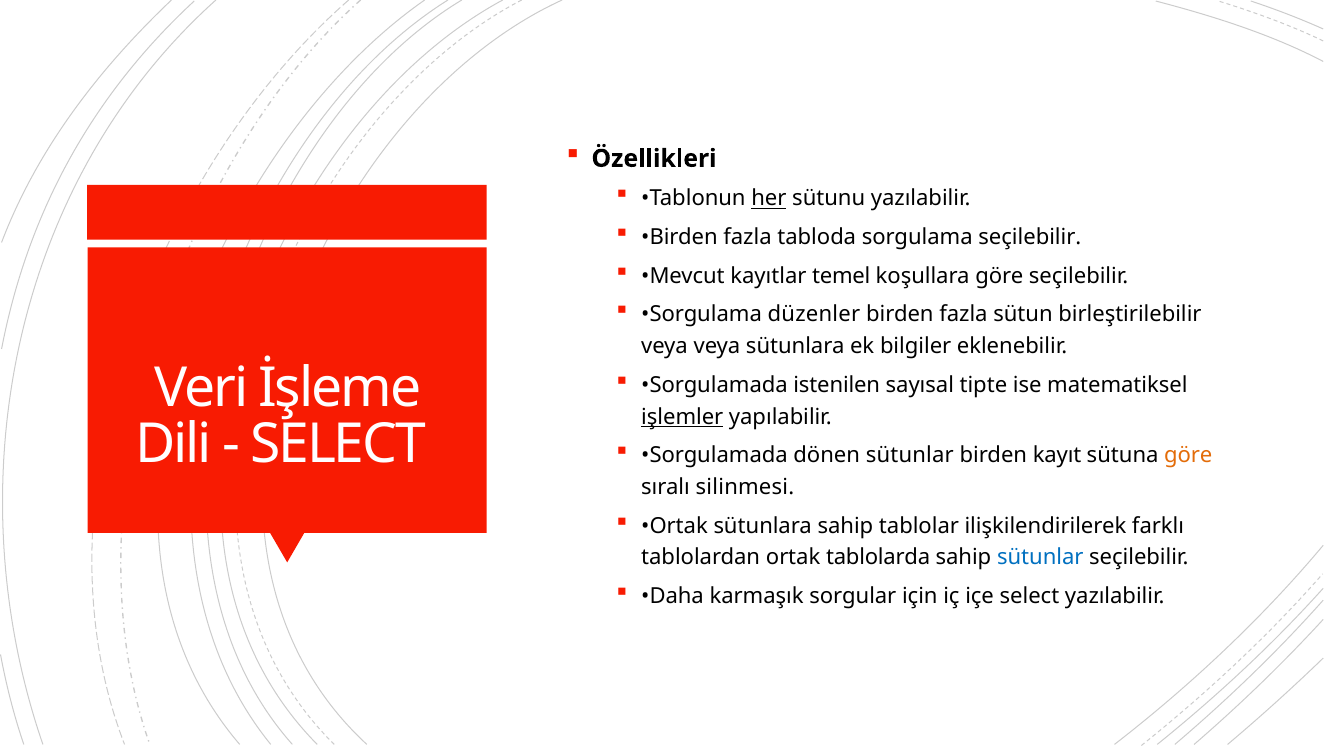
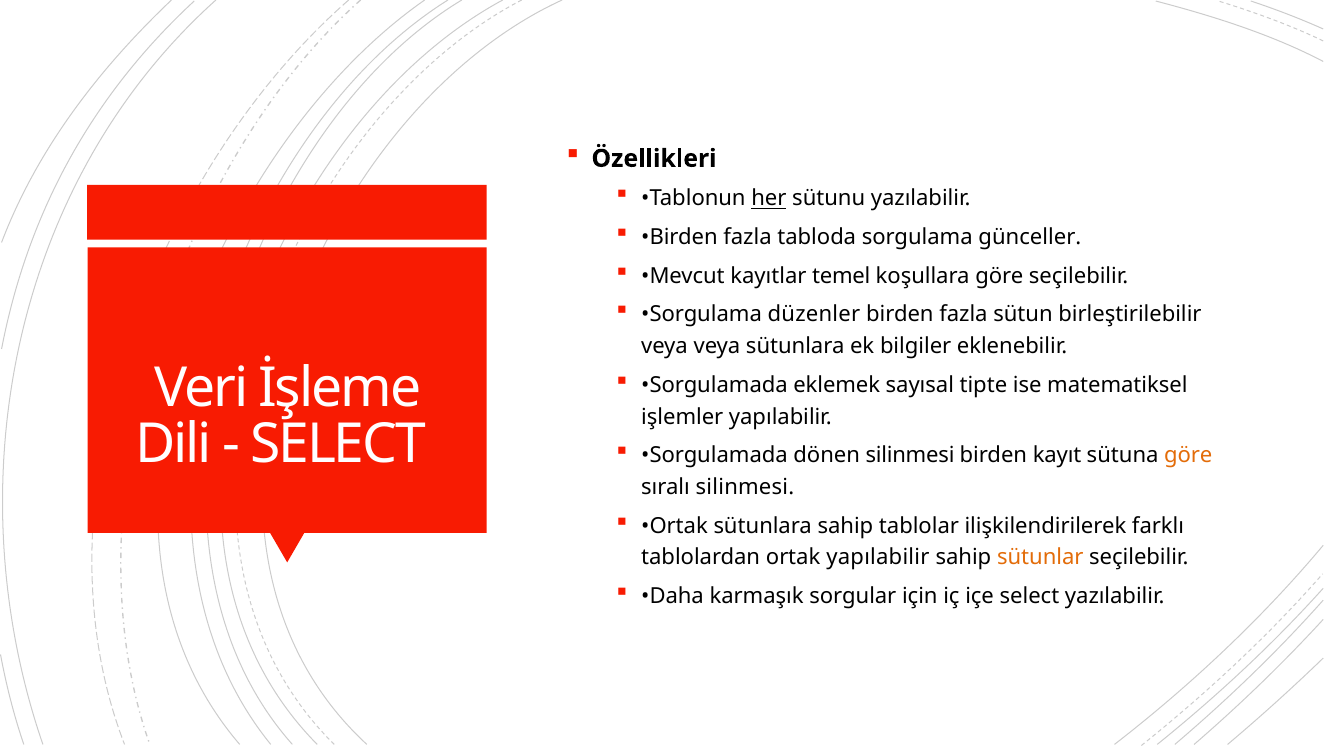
sorgulama seçilebilir: seçilebilir -> günceller
istenilen: istenilen -> eklemek
işlemler underline: present -> none
dönen sütunlar: sütunlar -> silinmesi
ortak tablolarda: tablolarda -> yapılabilir
sütunlar at (1040, 558) colour: blue -> orange
